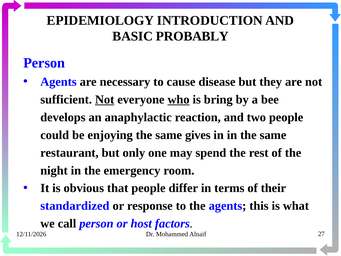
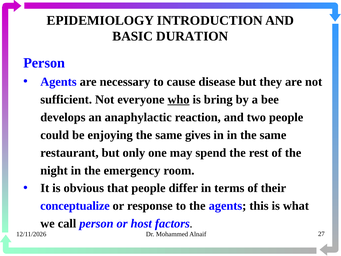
PROBABLY: PROBABLY -> DURATION
Not at (105, 99) underline: present -> none
standardized: standardized -> conceptualize
